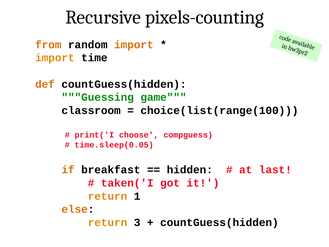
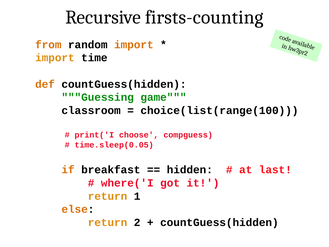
pixels-counting: pixels-counting -> firsts-counting
taken('I: taken('I -> where('I
return 3: 3 -> 2
